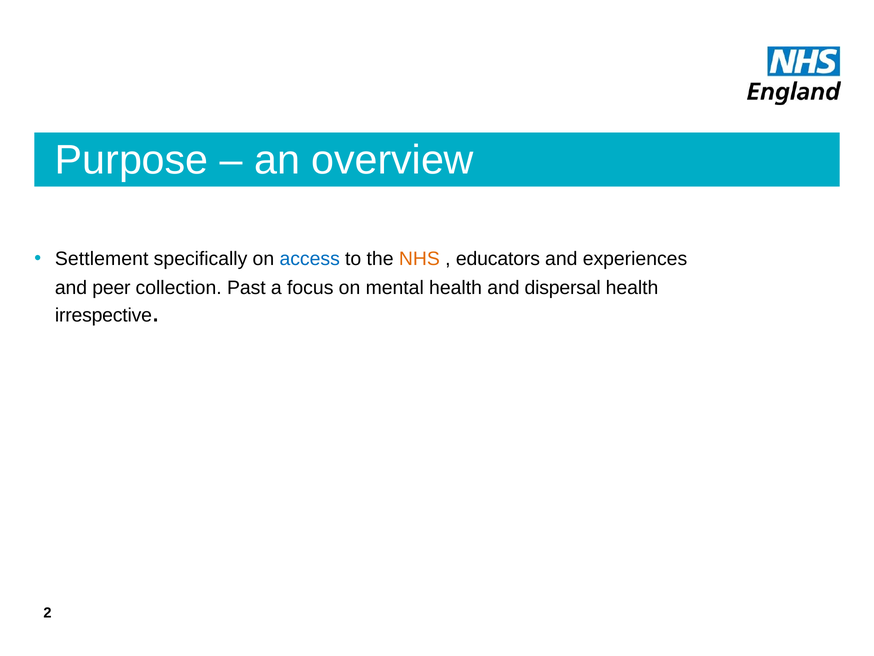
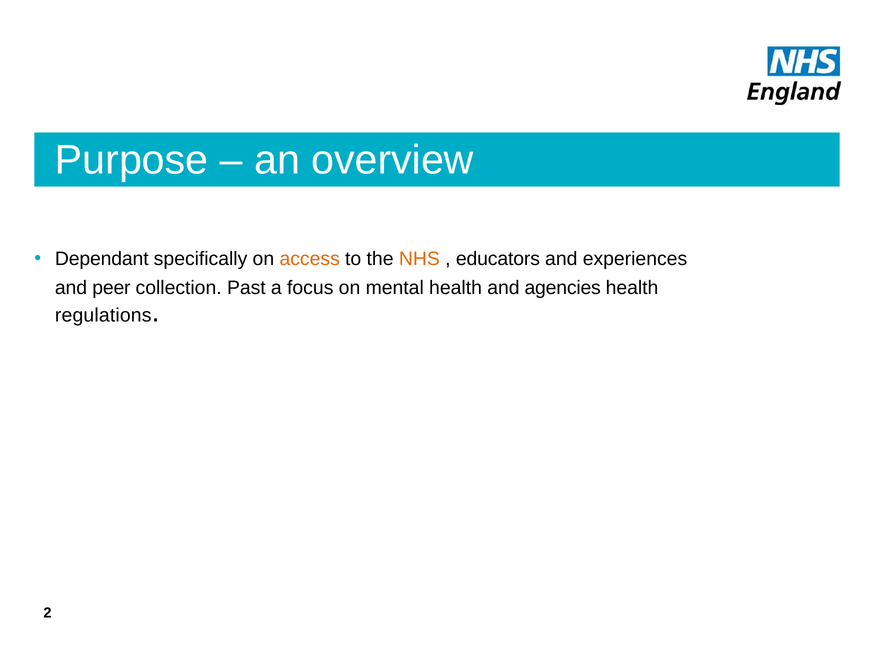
Settlement: Settlement -> Dependant
access colour: blue -> orange
dispersal: dispersal -> agencies
irrespective: irrespective -> regulations
